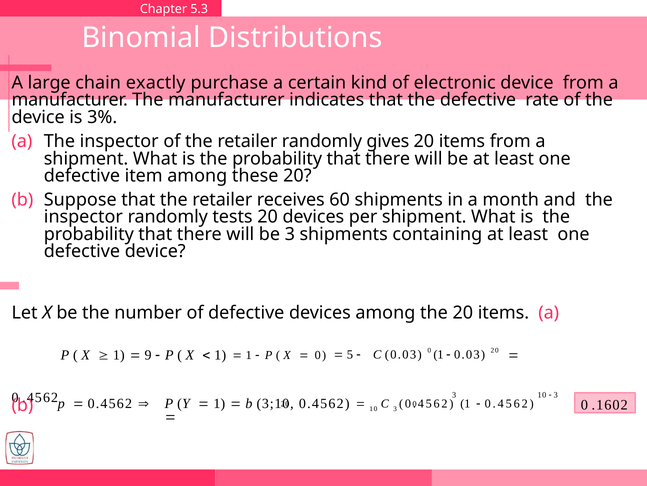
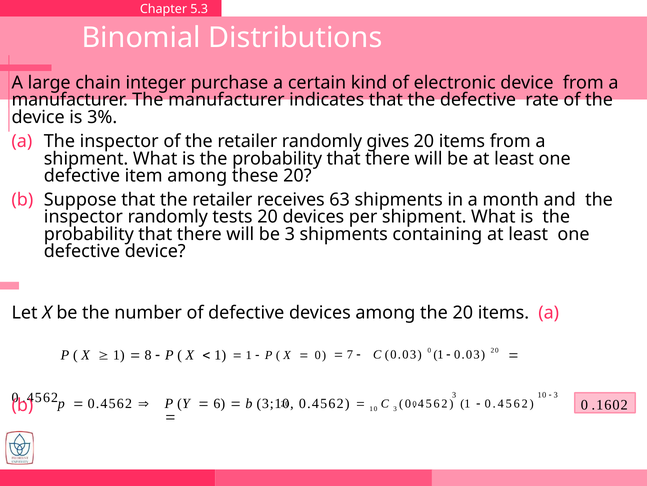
exactly: exactly -> integer
60: 60 -> 63
9: 9 -> 8
5: 5 -> 7
1 at (219, 403): 1 -> 6
